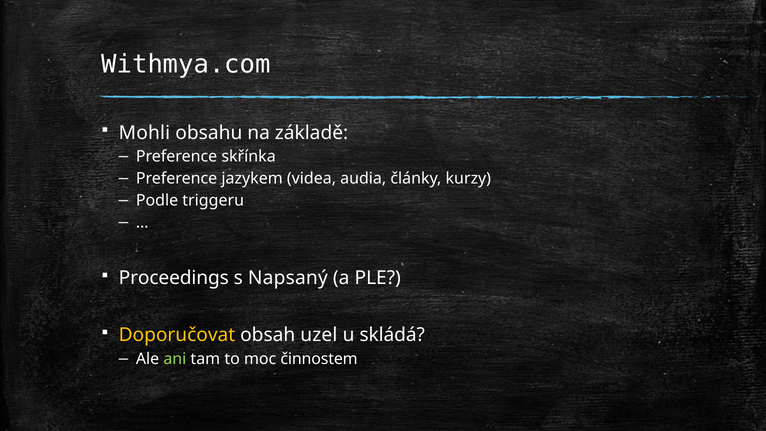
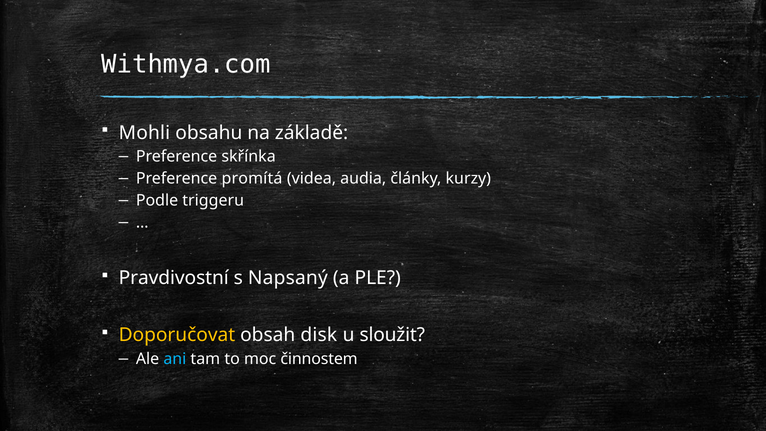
jazykem: jazykem -> promítá
Proceedings: Proceedings -> Pravdivostní
uzel: uzel -> disk
skládá: skládá -> sloužit
ani colour: light green -> light blue
